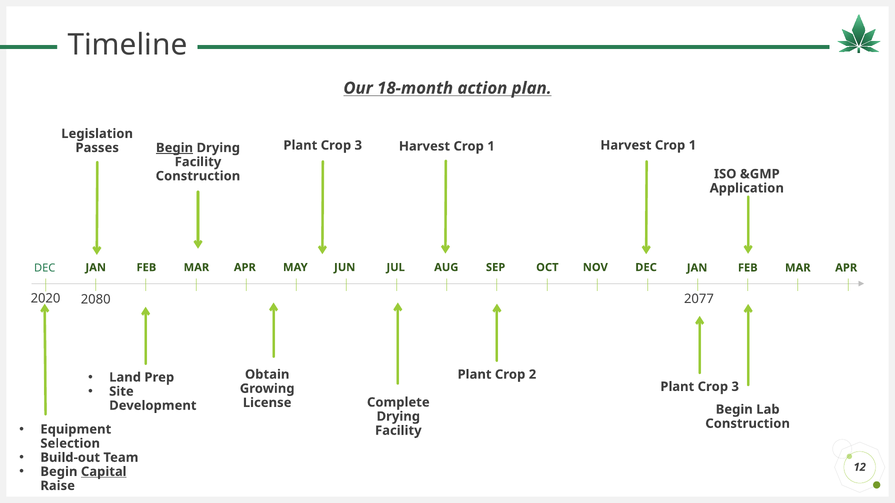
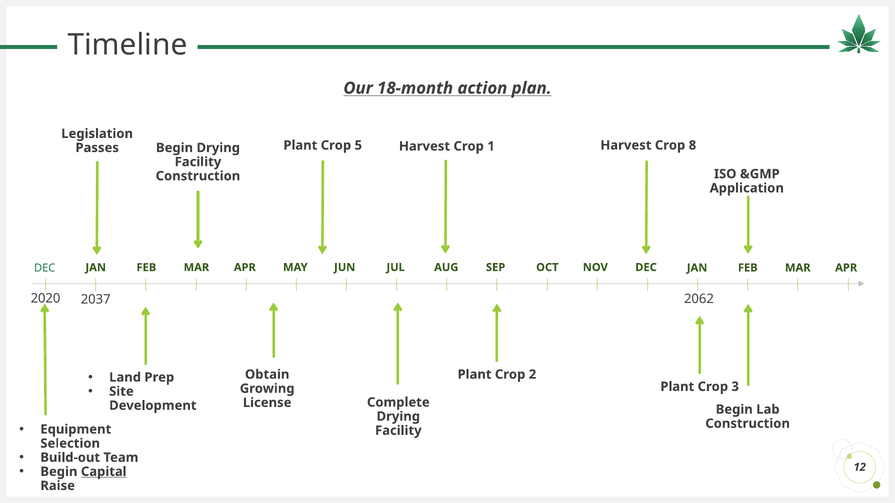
3 at (358, 145): 3 -> 5
1 at (692, 145): 1 -> 8
Begin at (174, 148) underline: present -> none
2077: 2077 -> 2062
2080: 2080 -> 2037
